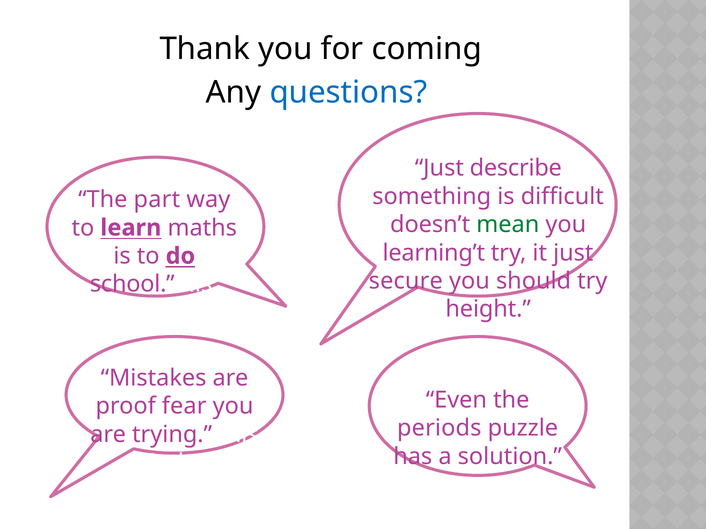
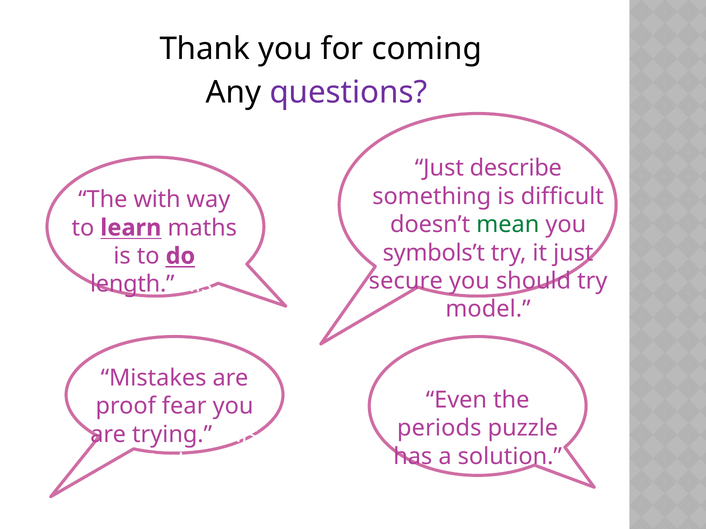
questions colour: blue -> purple
part: part -> with
learning’t: learning’t -> symbols’t
school: school -> length
height: height -> model
